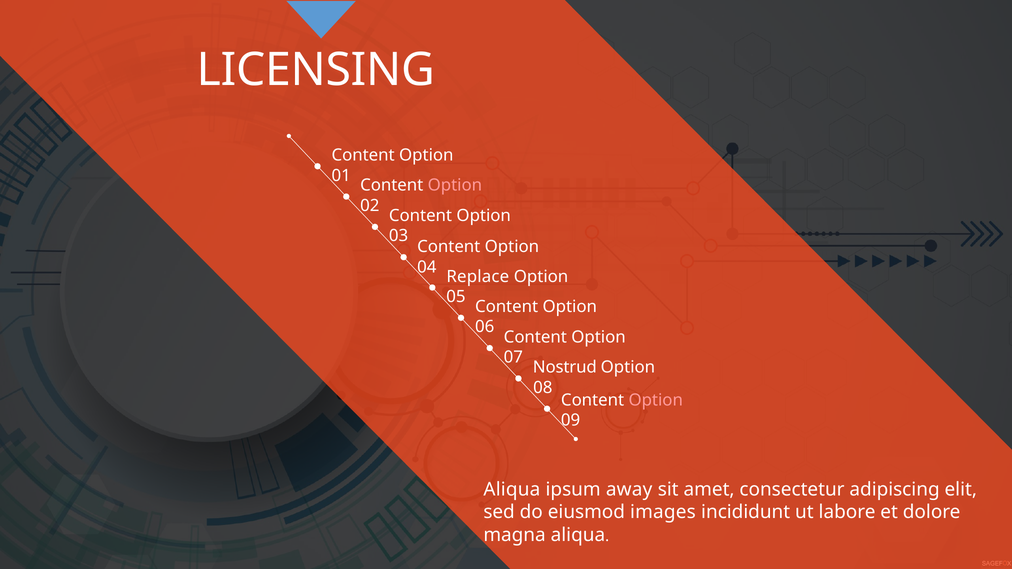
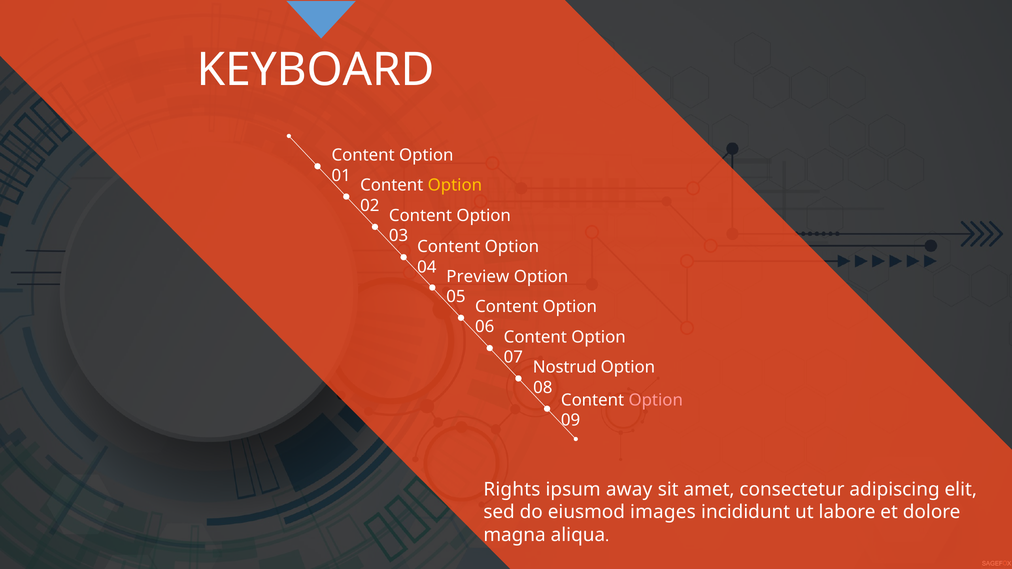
LICENSING: LICENSING -> KEYBOARD
Option at (455, 185) colour: pink -> yellow
Replace: Replace -> Preview
Aliqua at (512, 490): Aliqua -> Rights
